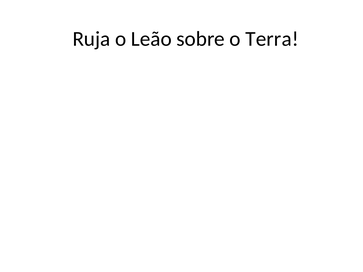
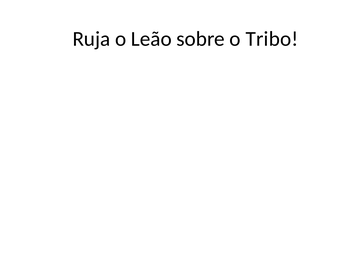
Terra: Terra -> Tribo
